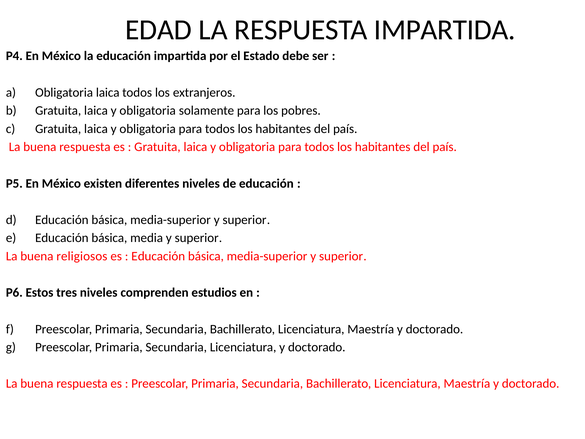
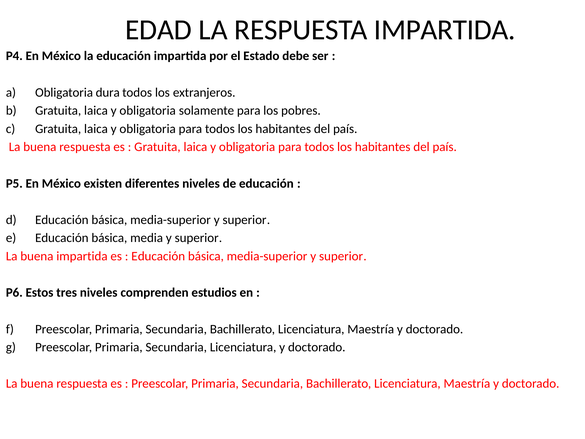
Obligatoria laica: laica -> dura
buena religiosos: religiosos -> impartida
